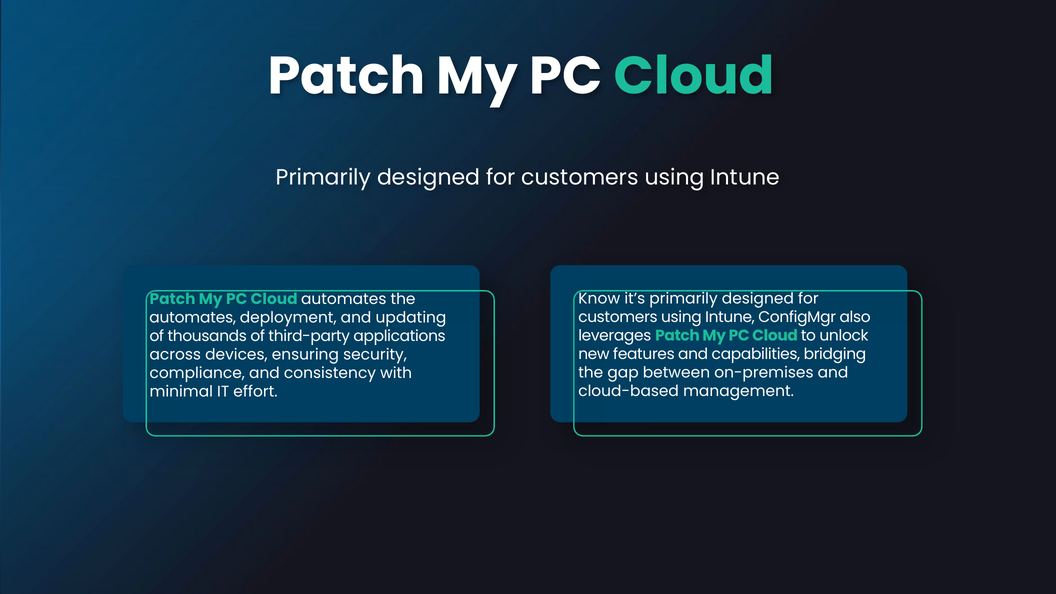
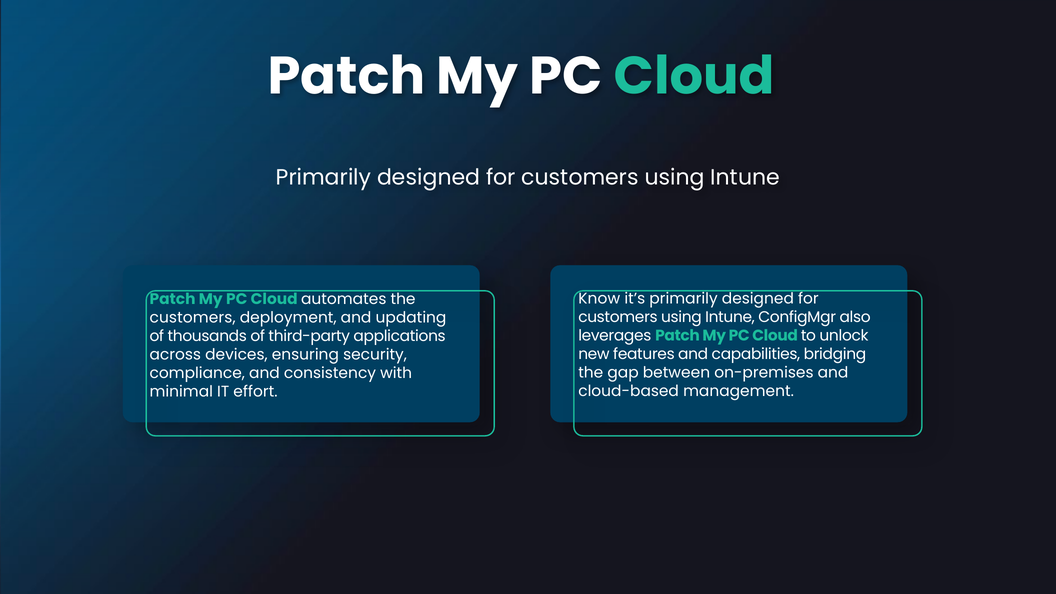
automates at (193, 318): automates -> customers
